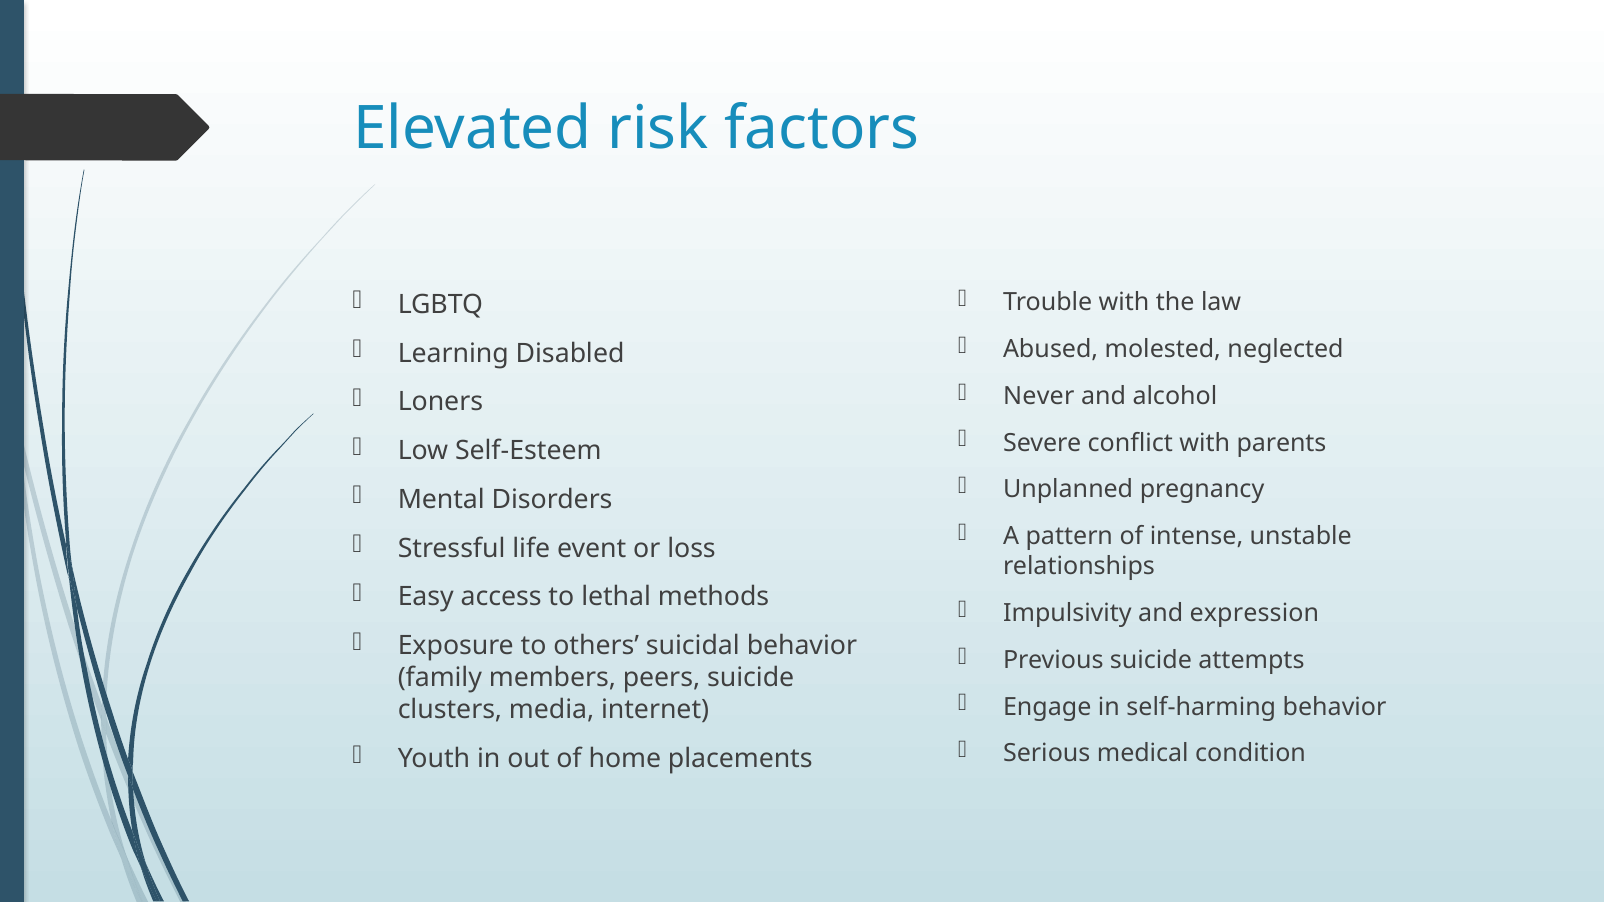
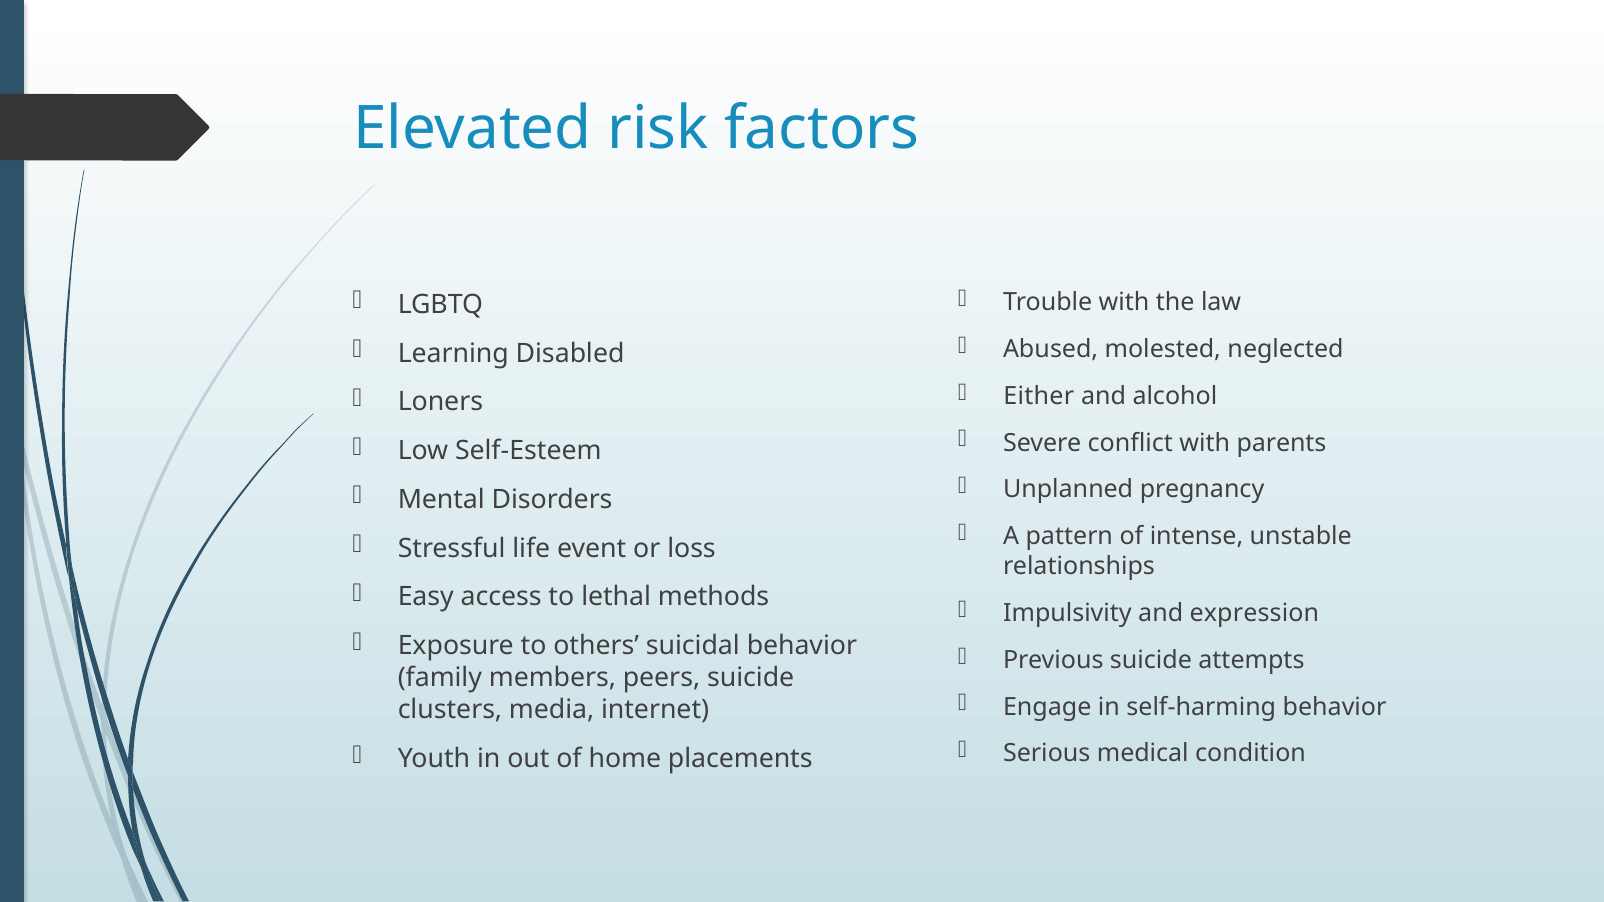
Never: Never -> Either
